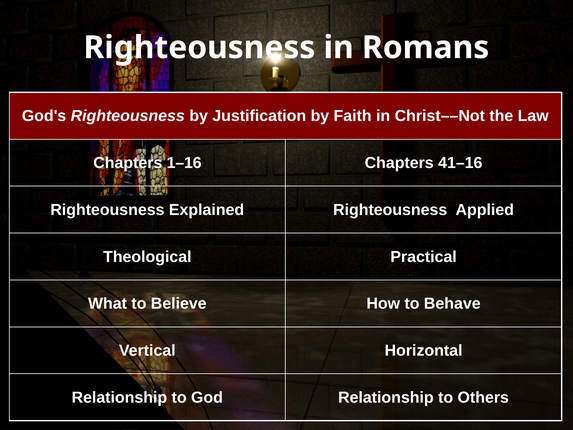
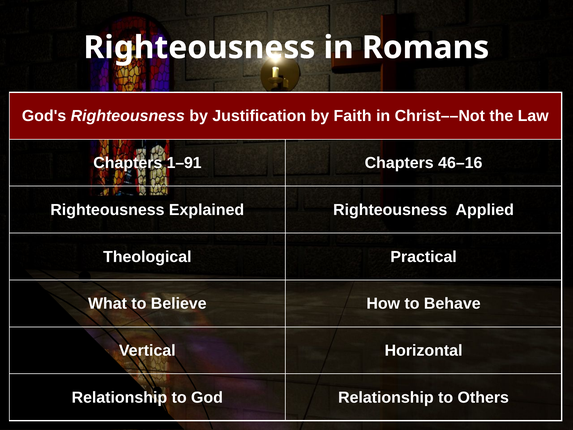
1–16: 1–16 -> 1–91
41–16: 41–16 -> 46–16
